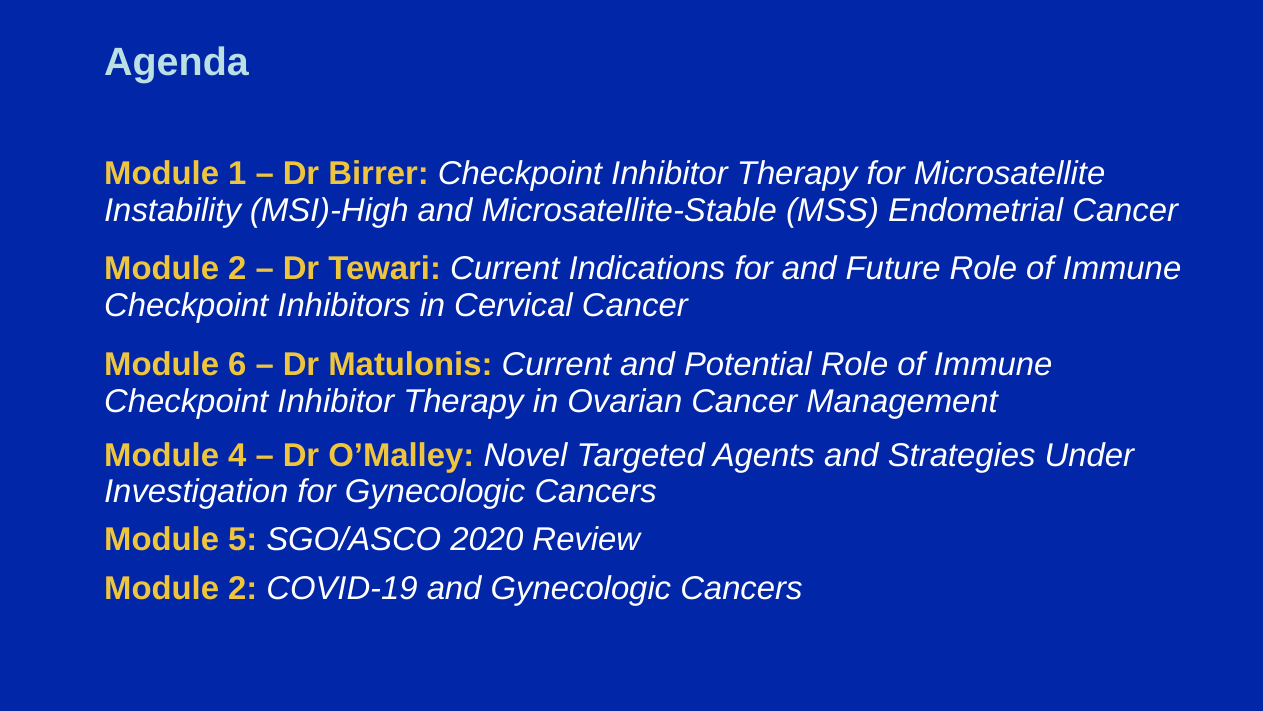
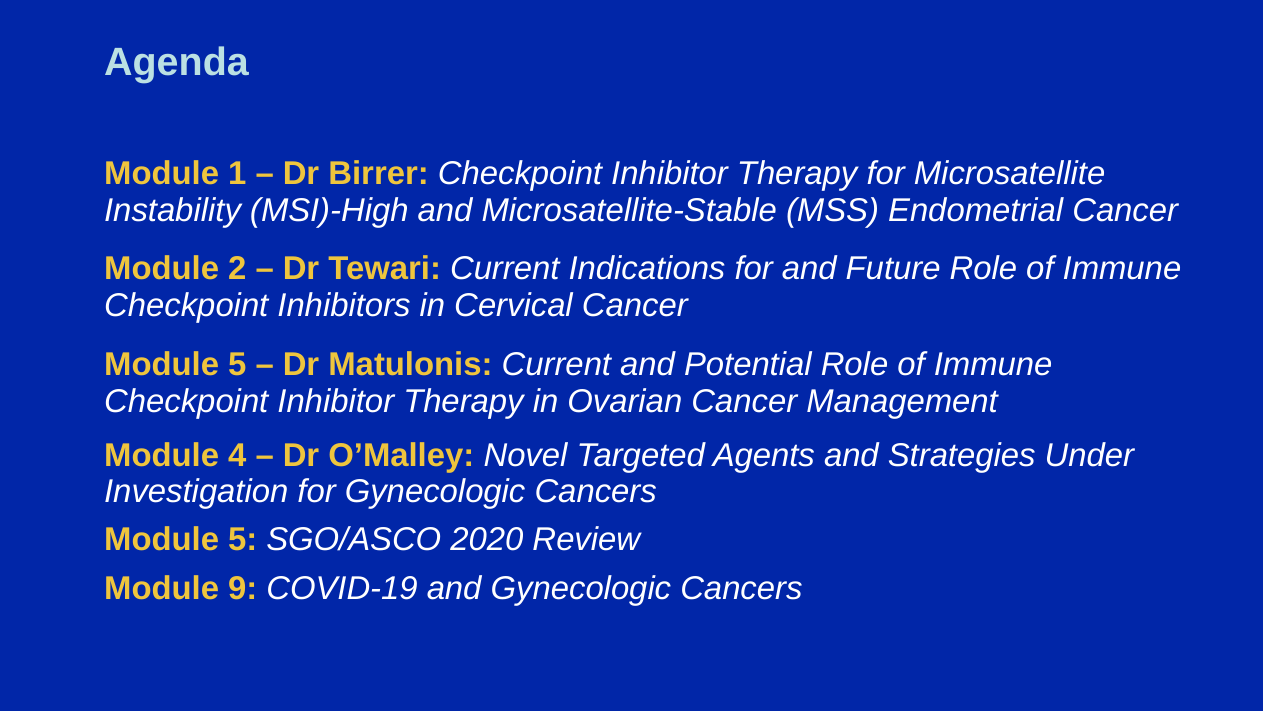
6 at (237, 365): 6 -> 5
2 at (243, 588): 2 -> 9
